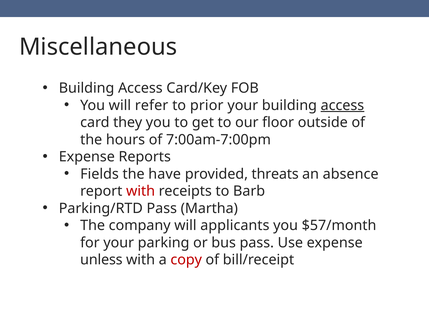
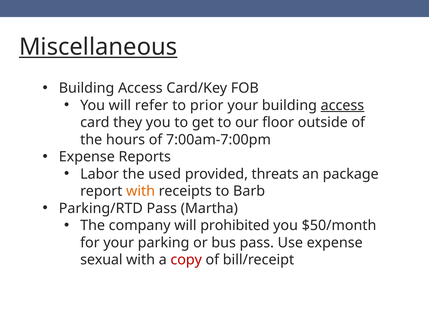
Miscellaneous underline: none -> present
Fields: Fields -> Labor
have: have -> used
absence: absence -> package
with at (141, 191) colour: red -> orange
applicants: applicants -> prohibited
$57/month: $57/month -> $50/month
unless: unless -> sexual
